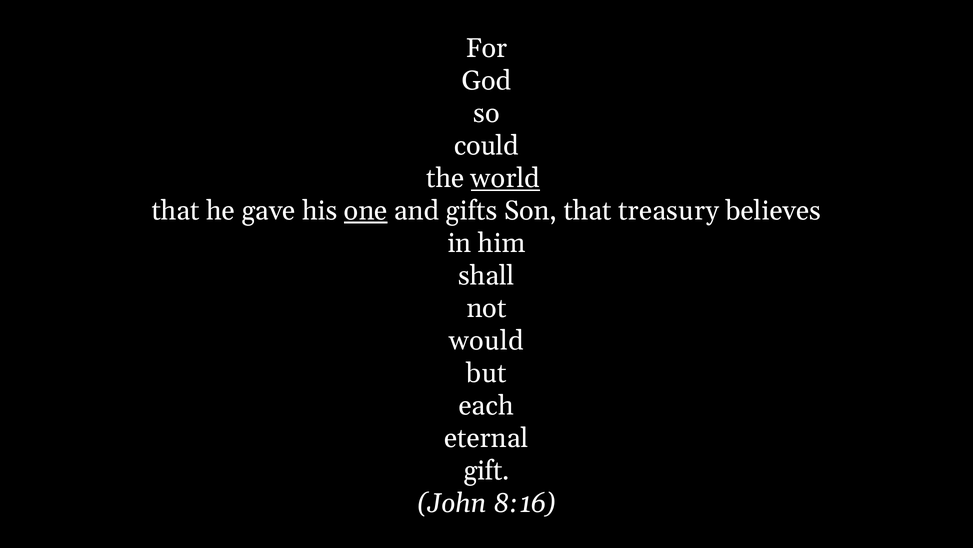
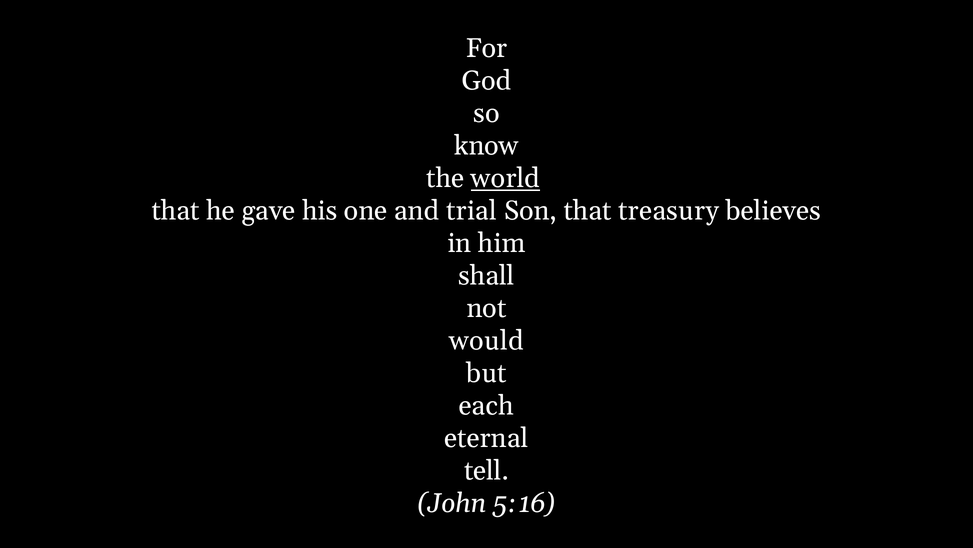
could: could -> know
one underline: present -> none
gifts: gifts -> trial
gift: gift -> tell
8:16: 8:16 -> 5:16
